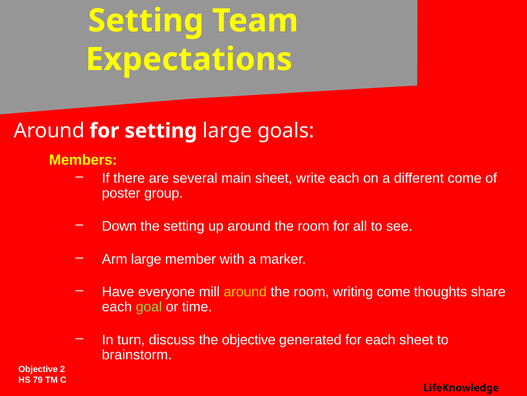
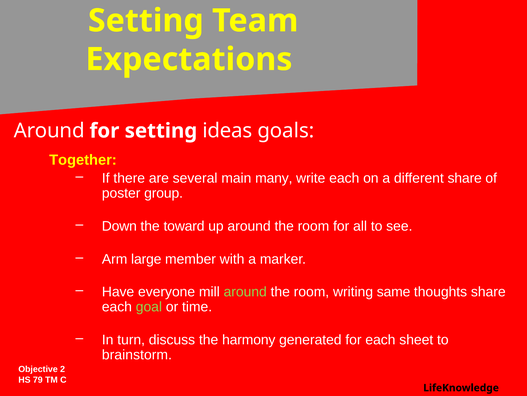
setting large: large -> ideas
Members: Members -> Together
main sheet: sheet -> many
different come: come -> share
the setting: setting -> toward
around at (245, 291) colour: yellow -> light green
writing come: come -> same
the objective: objective -> harmony
